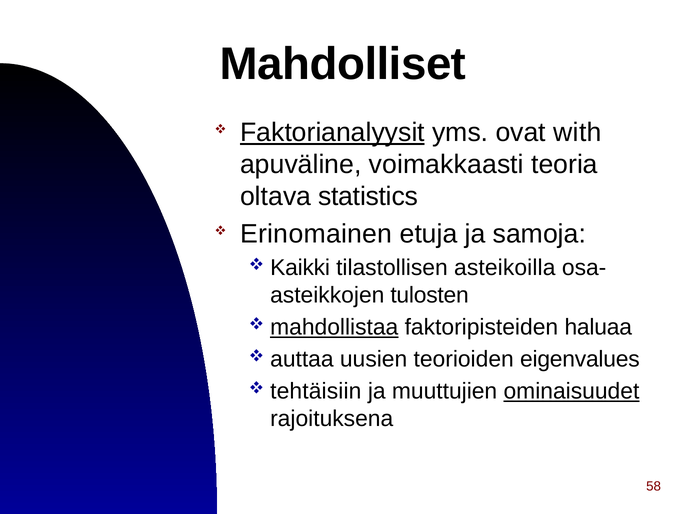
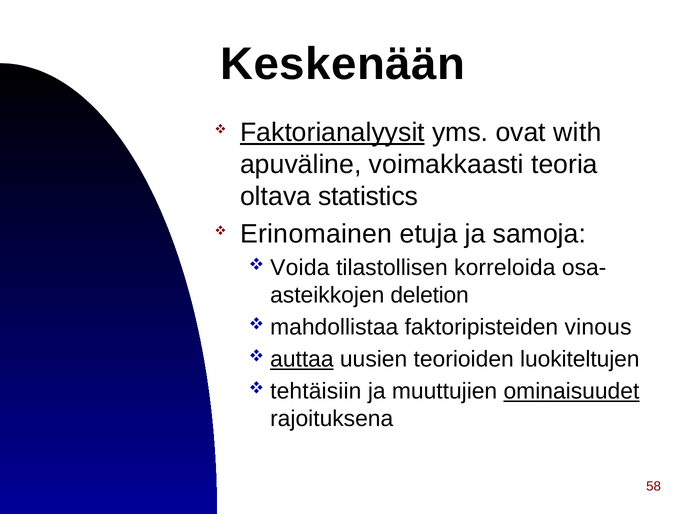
Mahdolliset: Mahdolliset -> Keskenään
Kaikki: Kaikki -> Voida
asteikoilla: asteikoilla -> korreloida
tulosten: tulosten -> deletion
mahdollistaa underline: present -> none
haluaa: haluaa -> vinous
auttaa underline: none -> present
eigenvalues: eigenvalues -> luokiteltujen
